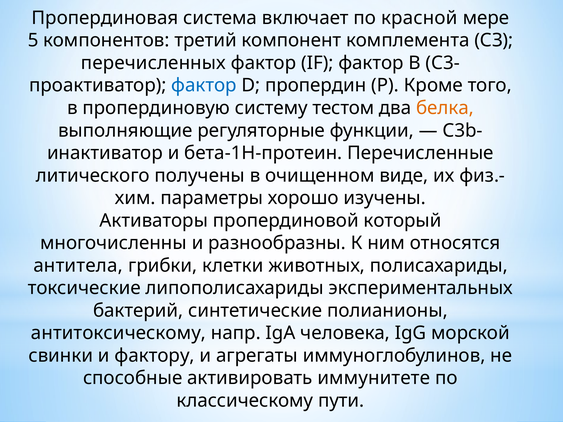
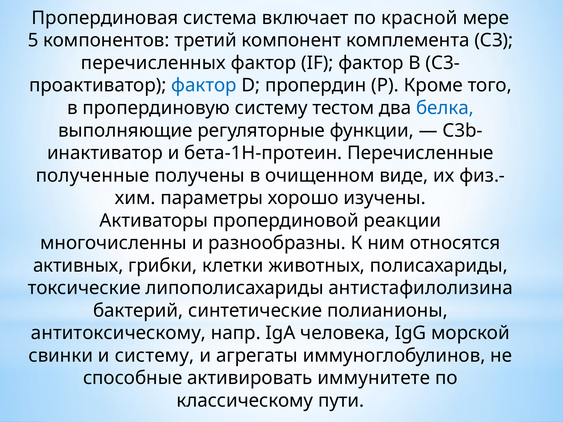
белка colour: orange -> blue
литического: литического -> полученные
который: который -> реакции
антитела: антитела -> активных
экспериментальных: экспериментальных -> антистафилолизина
и фактору: фактору -> систему
